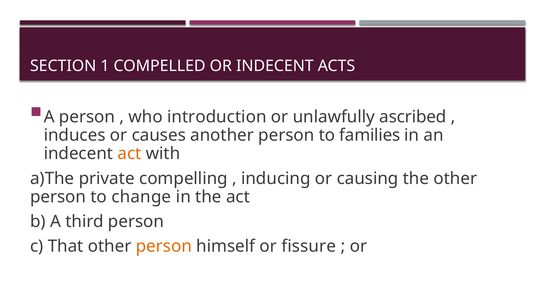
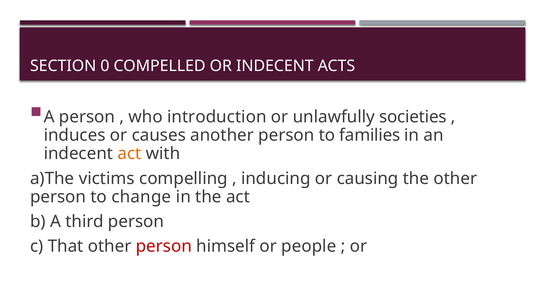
1: 1 -> 0
ascribed: ascribed -> societies
private: private -> victims
person at (164, 247) colour: orange -> red
fissure: fissure -> people
